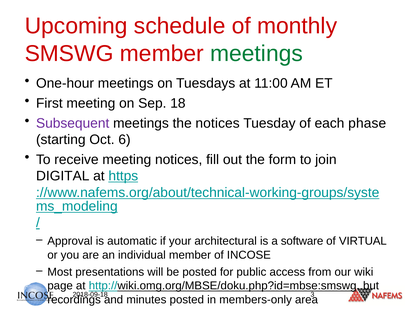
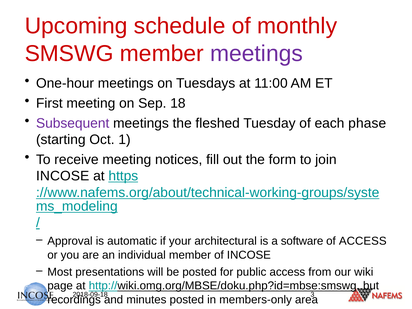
meetings at (257, 53) colour: green -> purple
the notices: notices -> fleshed
6: 6 -> 1
DIGITAL at (63, 176): DIGITAL -> INCOSE
of VIRTUAL: VIRTUAL -> ACCESS
